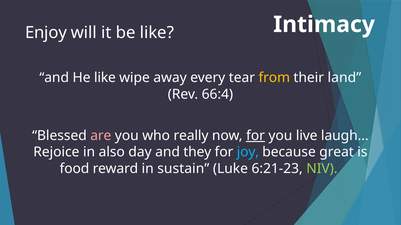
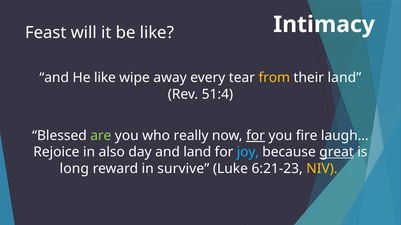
Enjoy: Enjoy -> Feast
66:4: 66:4 -> 51:4
are colour: pink -> light green
live: live -> fire
and they: they -> land
great underline: none -> present
food: food -> long
sustain: sustain -> survive
NIV colour: light green -> yellow
